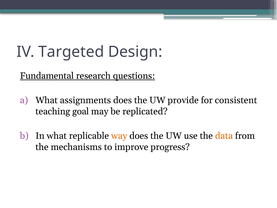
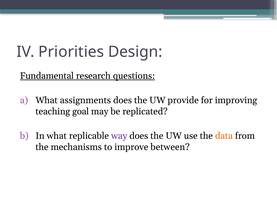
Targeted: Targeted -> Priorities
consistent: consistent -> improving
way colour: orange -> purple
progress: progress -> between
